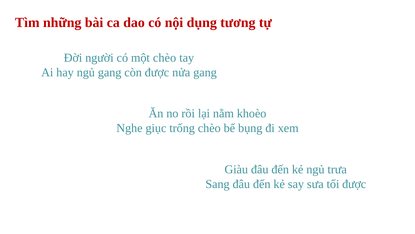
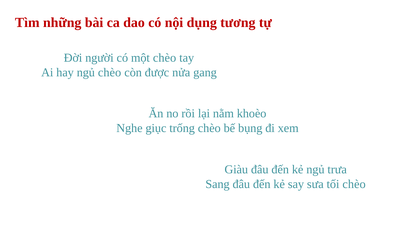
ngủ gang: gang -> chèo
tối được: được -> chèo
